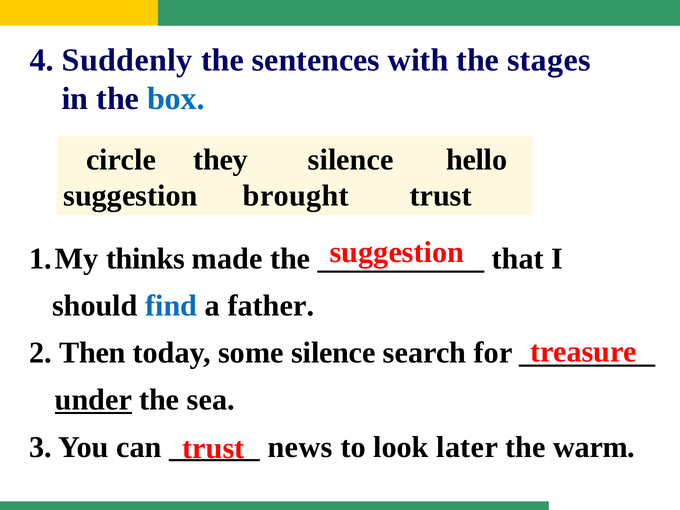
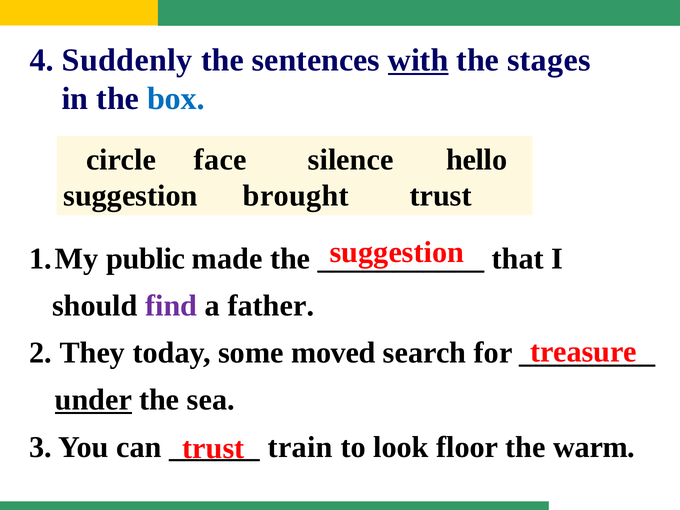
with underline: none -> present
they: they -> face
thinks: thinks -> public
find colour: blue -> purple
Then: Then -> They
some silence: silence -> moved
news: news -> train
later: later -> floor
